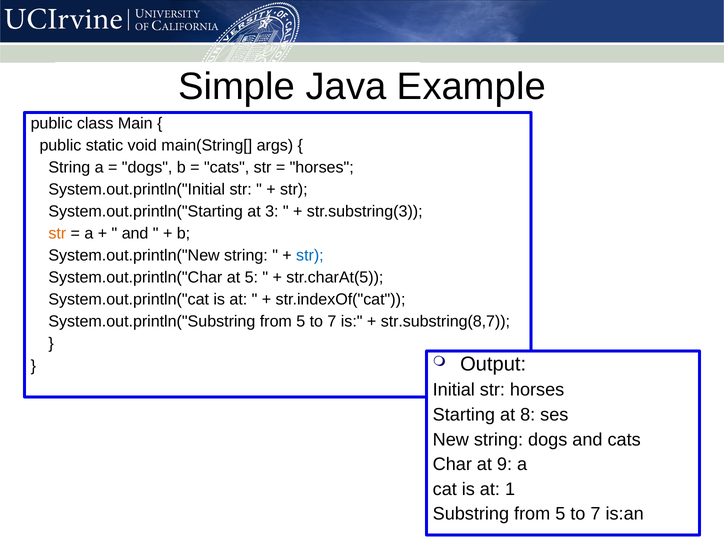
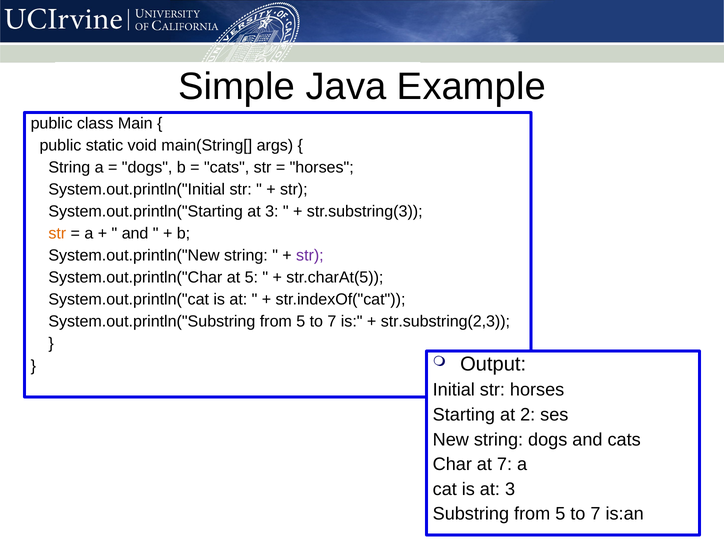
str at (310, 256) colour: blue -> purple
str.substring(8,7: str.substring(8,7 -> str.substring(2,3
8: 8 -> 2
at 9: 9 -> 7
is at 1: 1 -> 3
